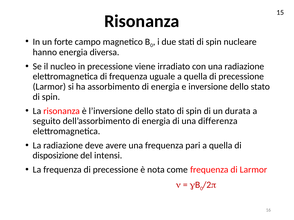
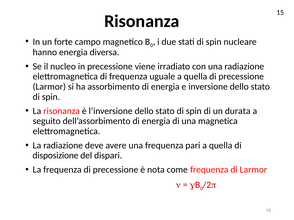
differenza: differenza -> magnetica
intensi: intensi -> dispari
